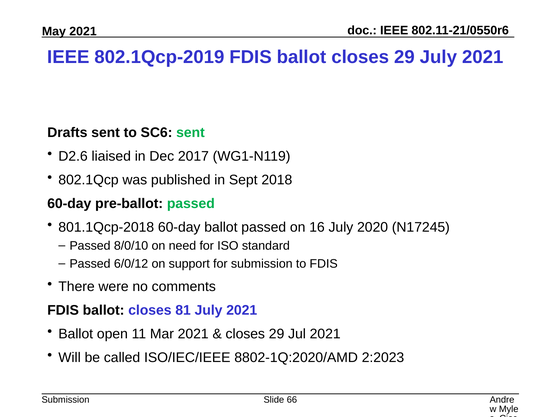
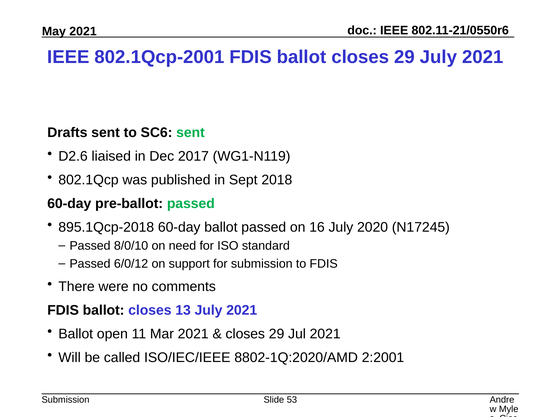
802.1Qcp-2019: 802.1Qcp-2019 -> 802.1Qcp-2001
801.1Qcp-2018: 801.1Qcp-2018 -> 895.1Qcp-2018
81: 81 -> 13
2:2023: 2:2023 -> 2:2001
66: 66 -> 53
